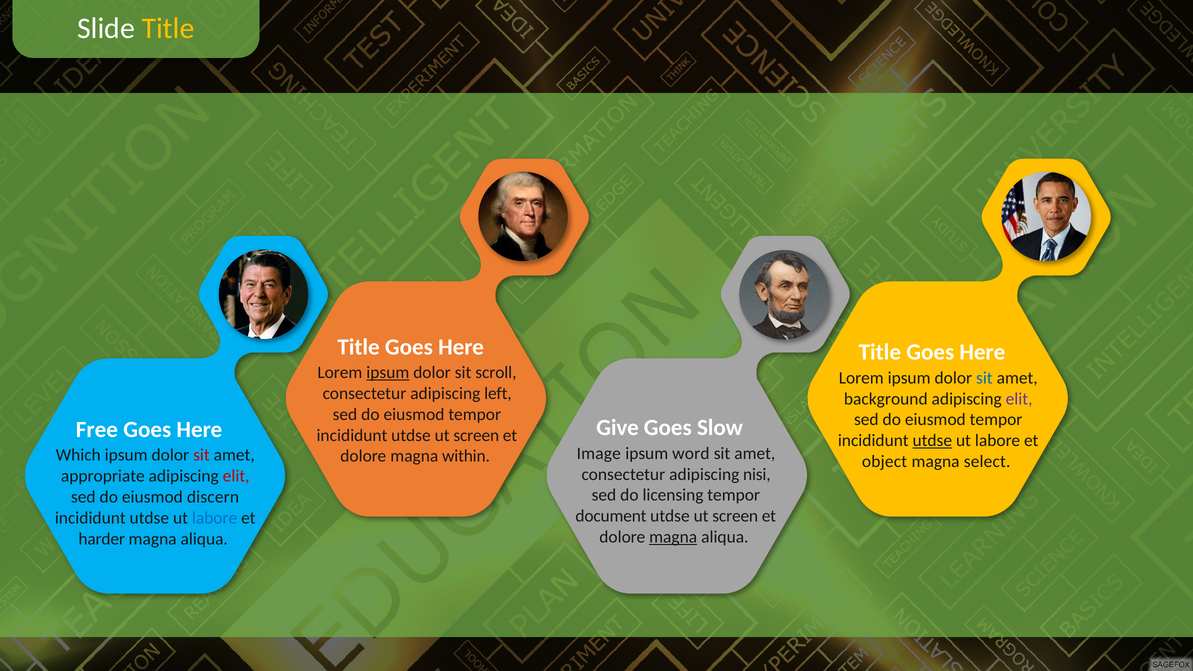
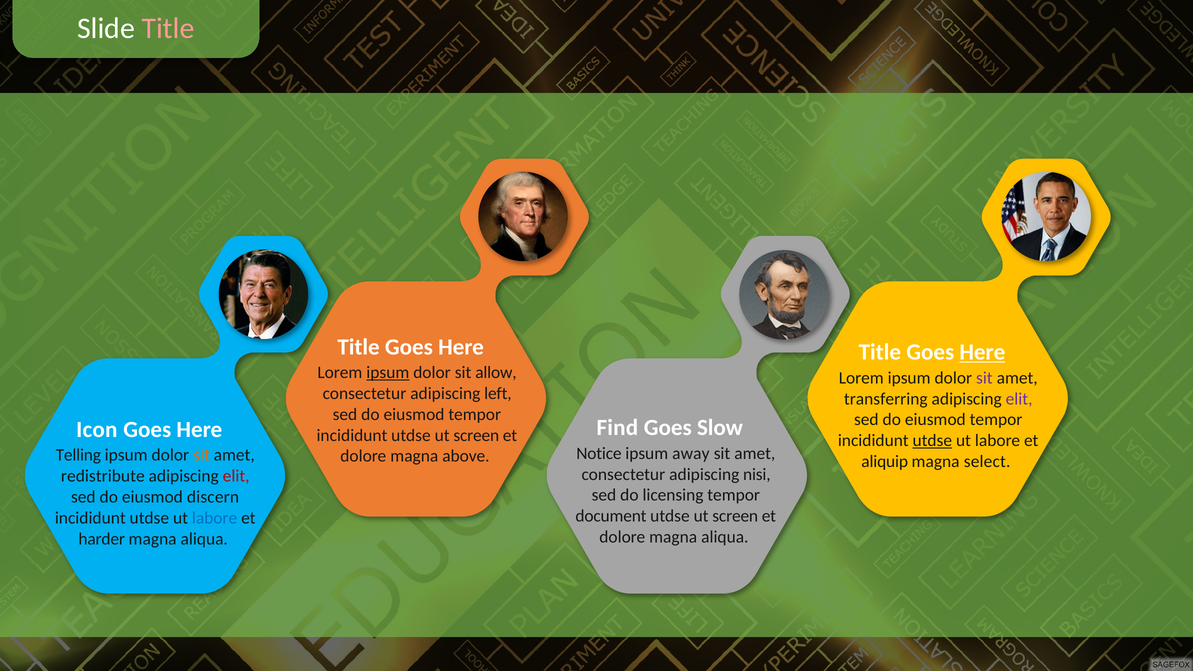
Title at (168, 28) colour: yellow -> pink
Here at (982, 352) underline: none -> present
scroll: scroll -> allow
sit at (984, 378) colour: blue -> purple
background: background -> transferring
Give: Give -> Find
Free: Free -> Icon
Image: Image -> Notice
word: word -> away
Which: Which -> Telling
sit at (201, 455) colour: red -> orange
within: within -> above
object: object -> aliquip
appropriate: appropriate -> redistribute
magna at (673, 537) underline: present -> none
